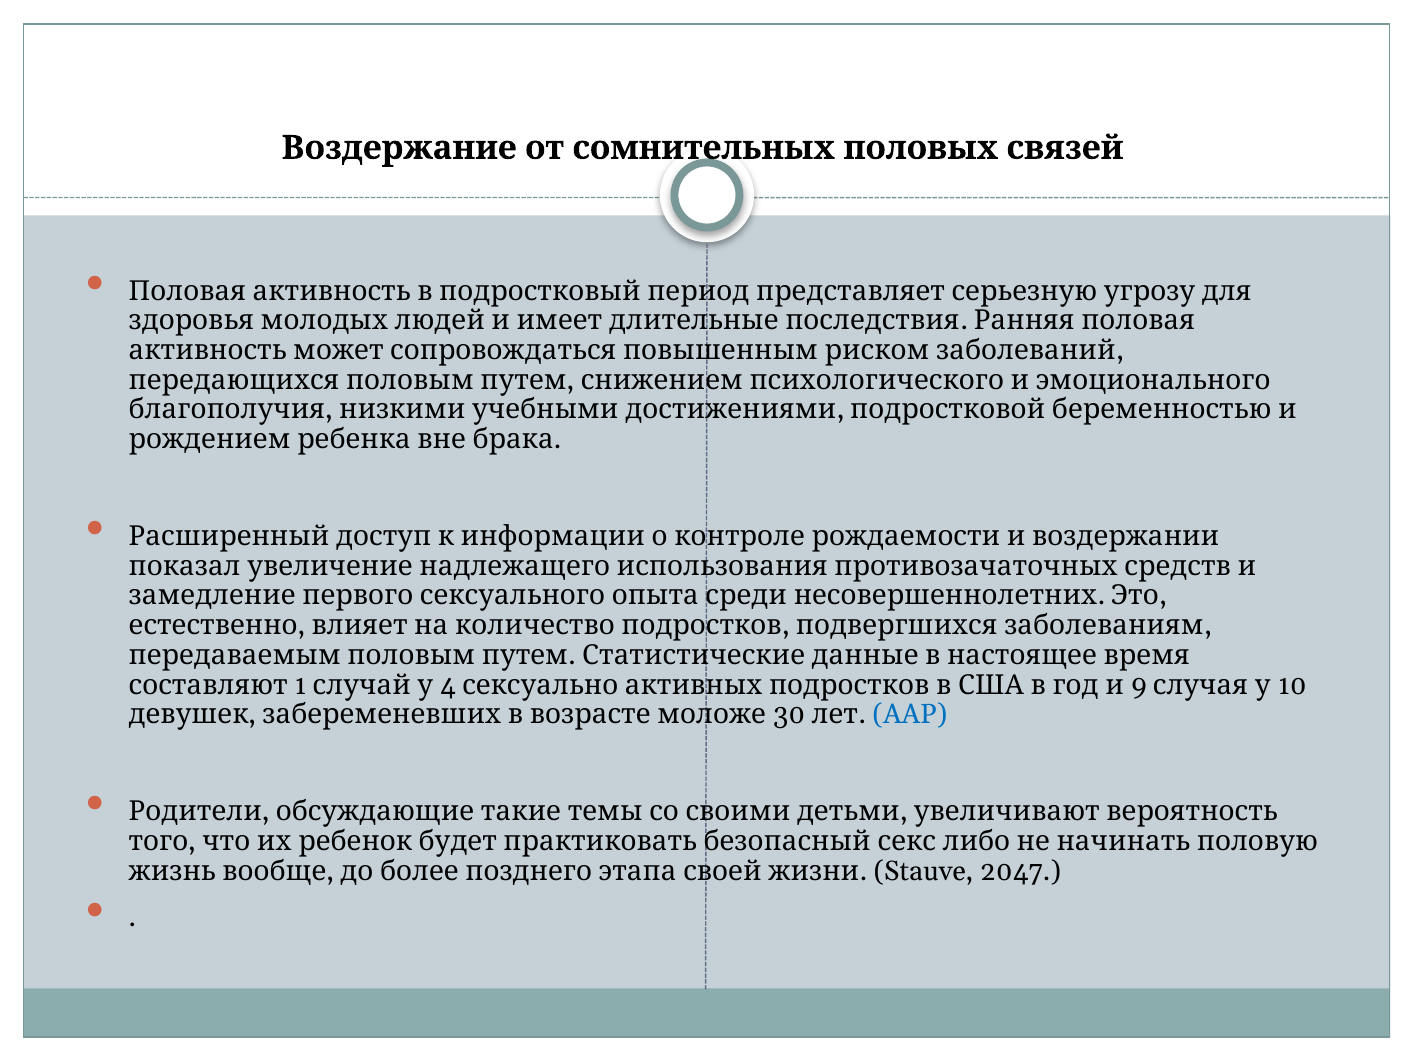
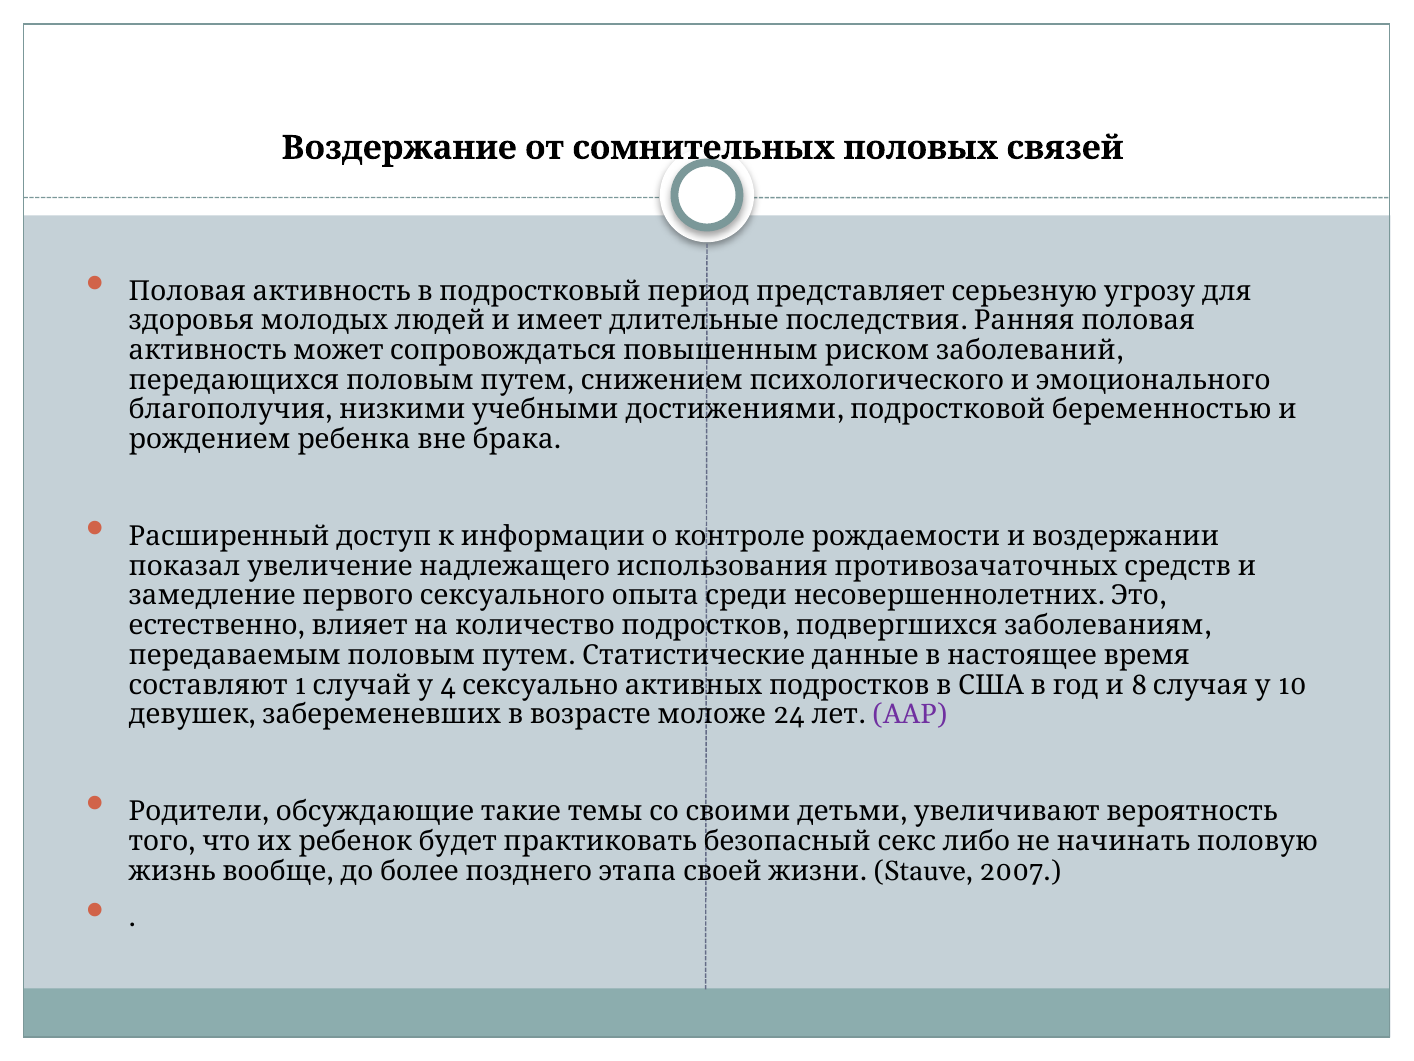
9: 9 -> 8
30: 30 -> 24
AAP colour: blue -> purple
2047: 2047 -> 2007
